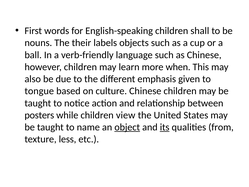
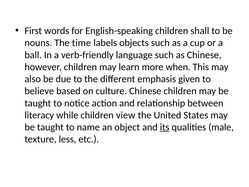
their: their -> time
tongue: tongue -> believe
posters: posters -> literacy
object underline: present -> none
from: from -> male
